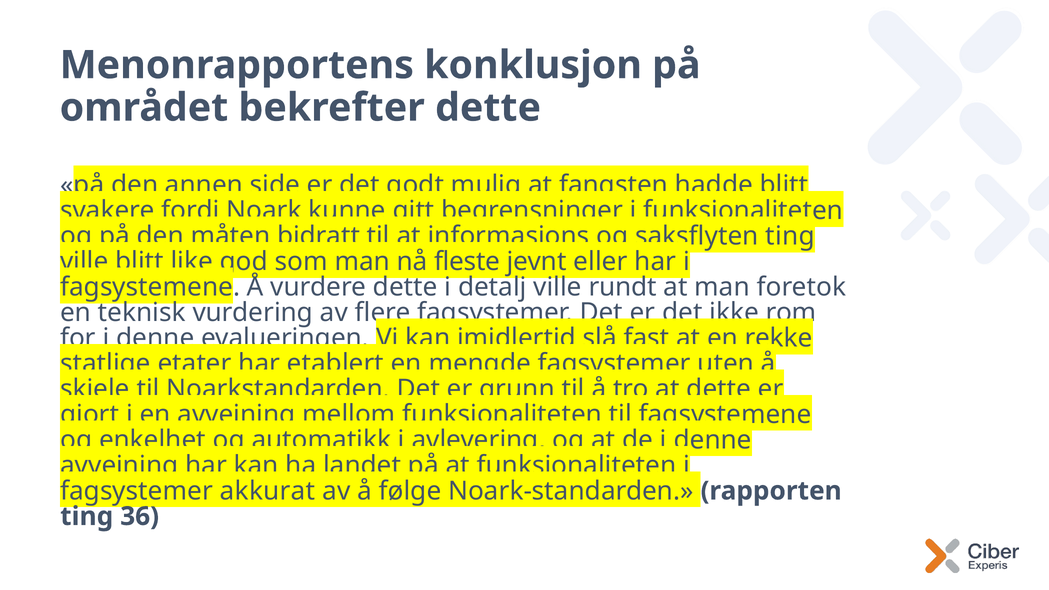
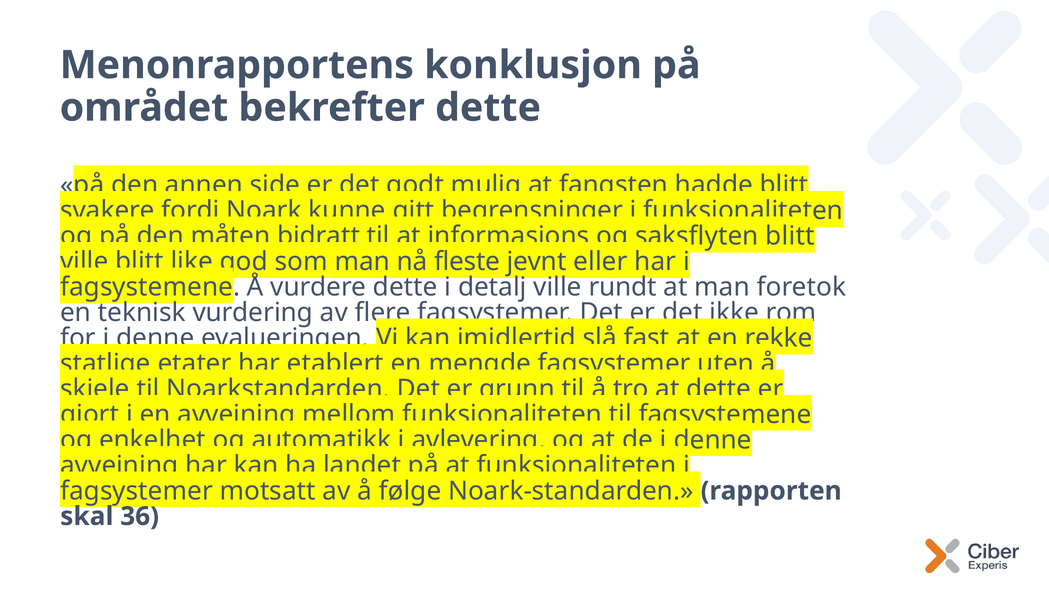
ting at (790, 236): ting -> blitt
akkurat: akkurat -> motsatt
ting at (87, 516): ting -> skal
